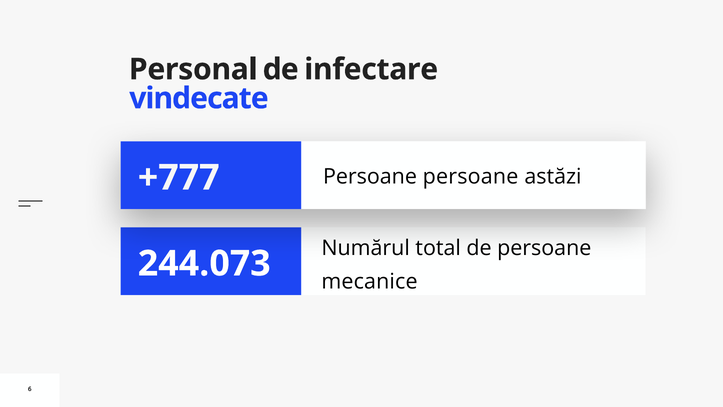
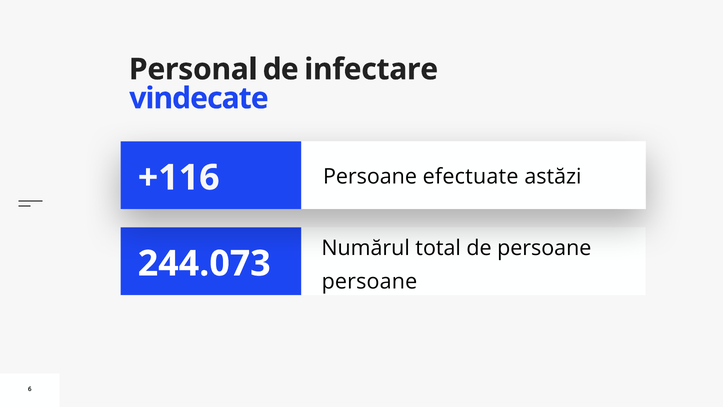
+777: +777 -> +116
Persoane persoane: persoane -> efectuate
mecanice at (369, 282): mecanice -> persoane
